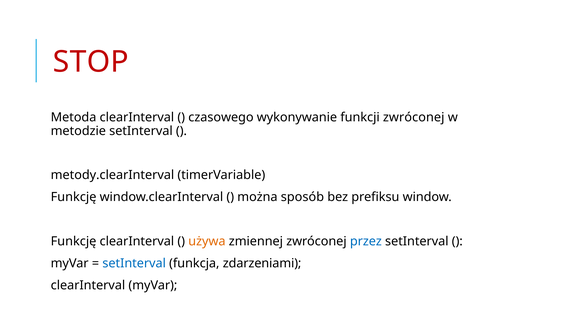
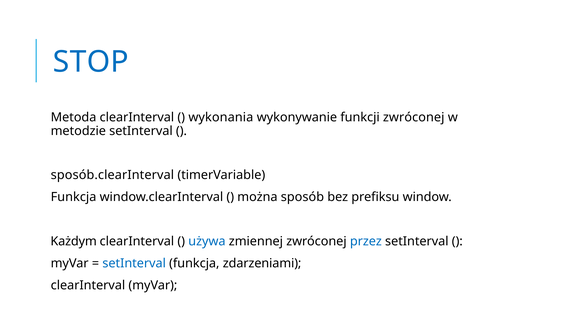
STOP colour: red -> blue
czasowego: czasowego -> wykonania
metody.clearInterval: metody.clearInterval -> sposób.clearInterval
Funkcję at (74, 197): Funkcję -> Funkcja
Funkcję at (74, 241): Funkcję -> Każdym
używa colour: orange -> blue
